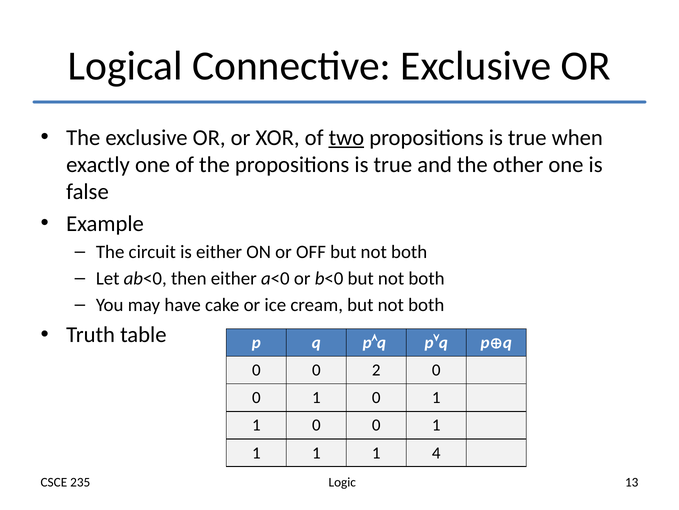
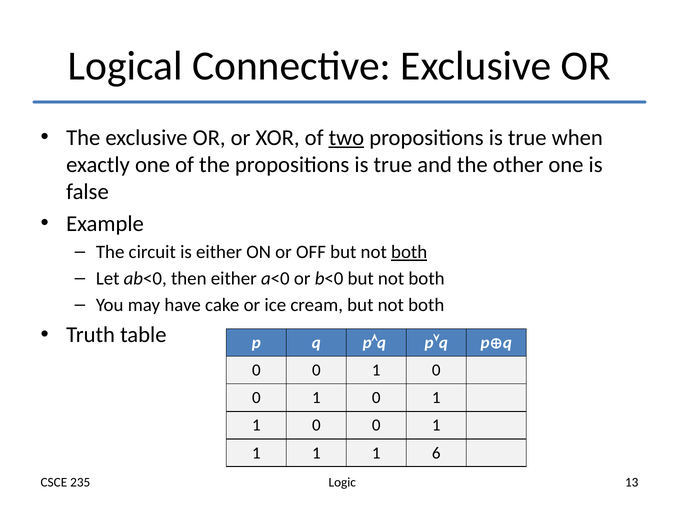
both at (409, 252) underline: none -> present
2 at (376, 370): 2 -> 1
4: 4 -> 6
